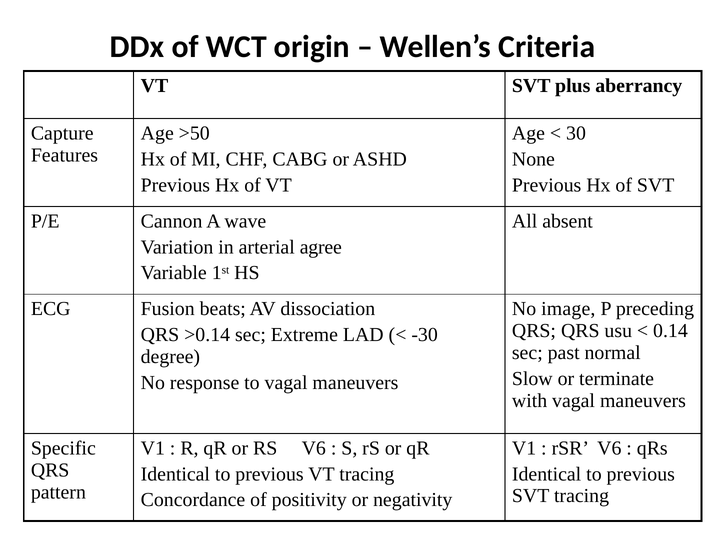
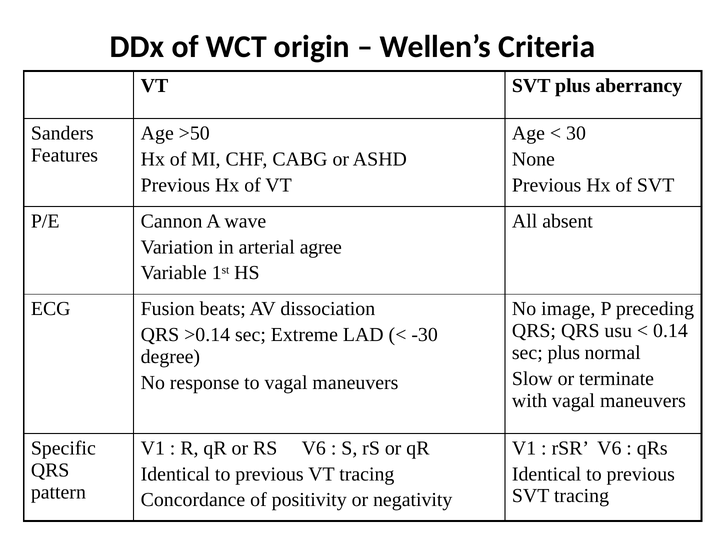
Capture: Capture -> Sanders
sec past: past -> plus
